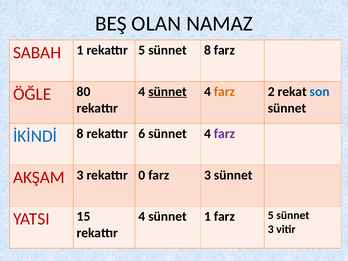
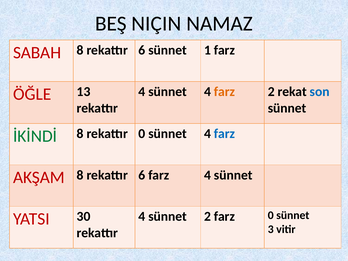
OLAN: OLAN -> NIÇIN
SABAH 1: 1 -> 8
5 at (142, 50): 5 -> 6
sünnet 8: 8 -> 1
sünnet at (168, 92) underline: present -> none
80: 80 -> 13
İKİNDİ colour: blue -> green
rekattır 6: 6 -> 0
farz at (224, 134) colour: purple -> blue
AKŞAM 3: 3 -> 8
0 at (142, 175): 0 -> 6
farz 3: 3 -> 4
sünnet 1: 1 -> 2
farz 5: 5 -> 0
15: 15 -> 30
